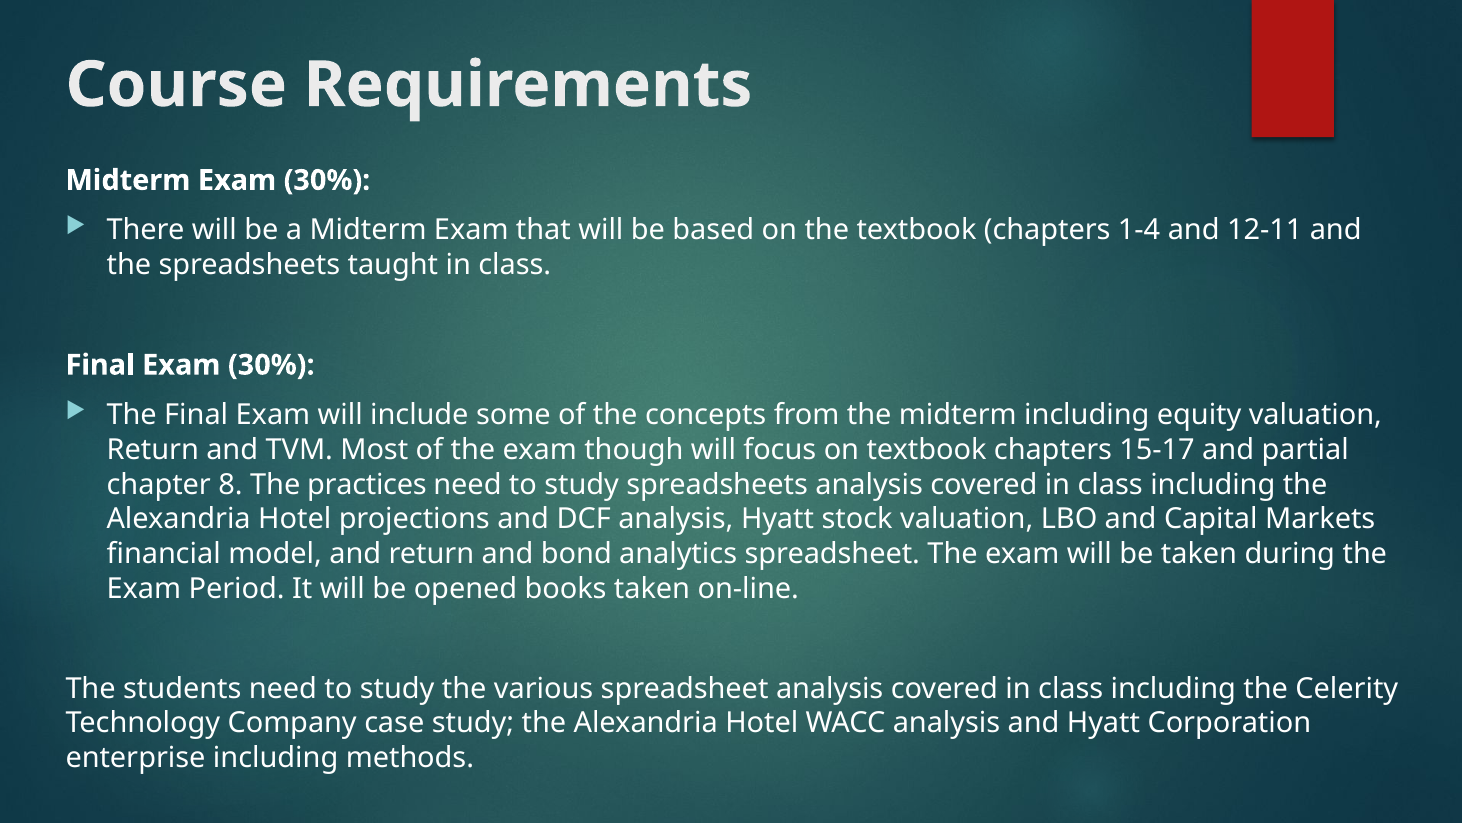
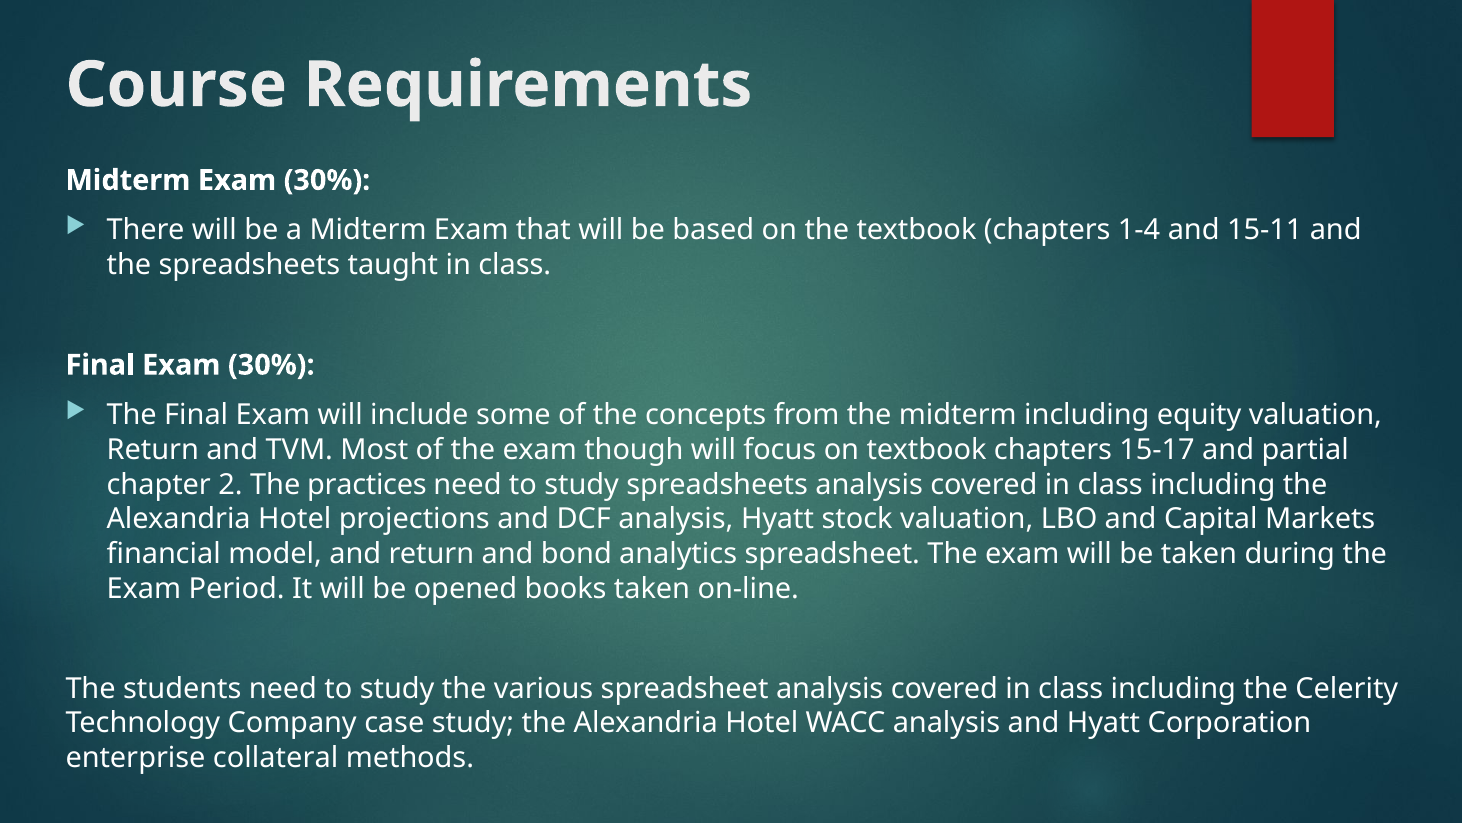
12-11: 12-11 -> 15-11
8: 8 -> 2
enterprise including: including -> collateral
